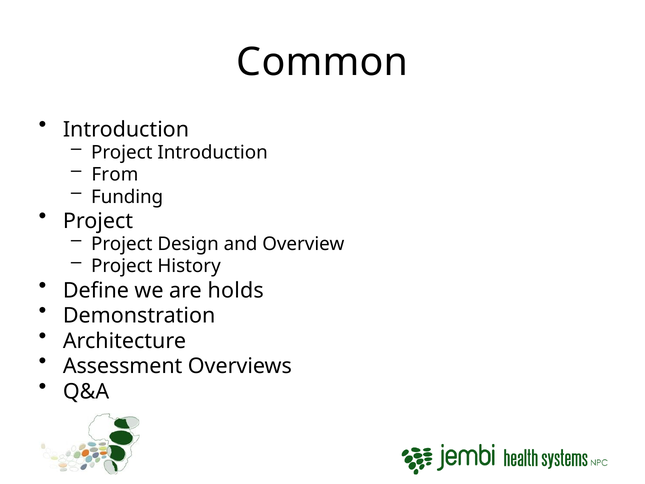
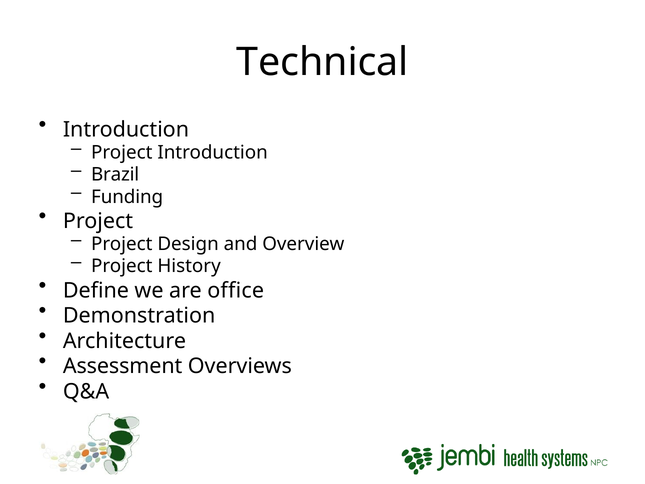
Common: Common -> Technical
From: From -> Brazil
holds: holds -> office
